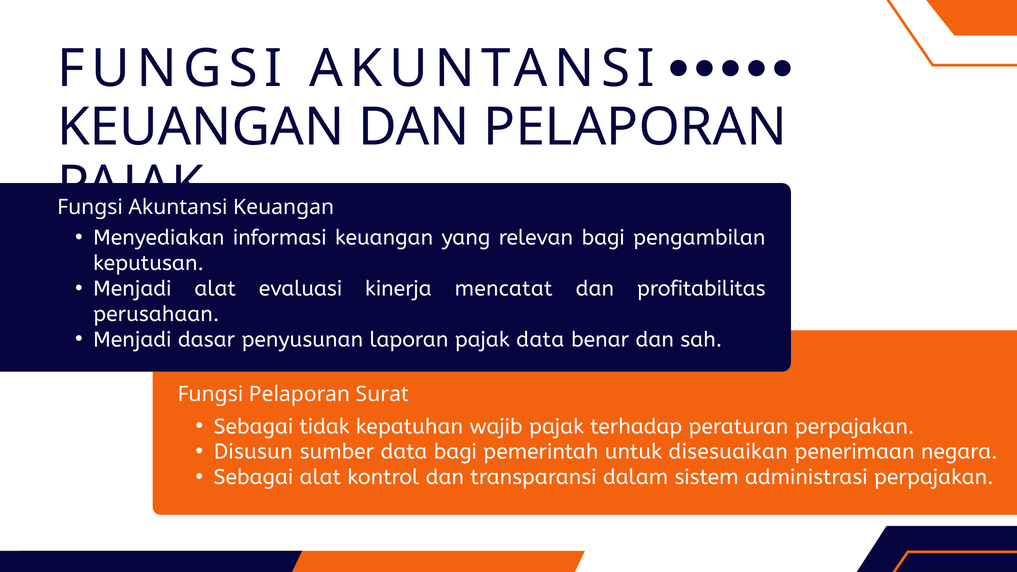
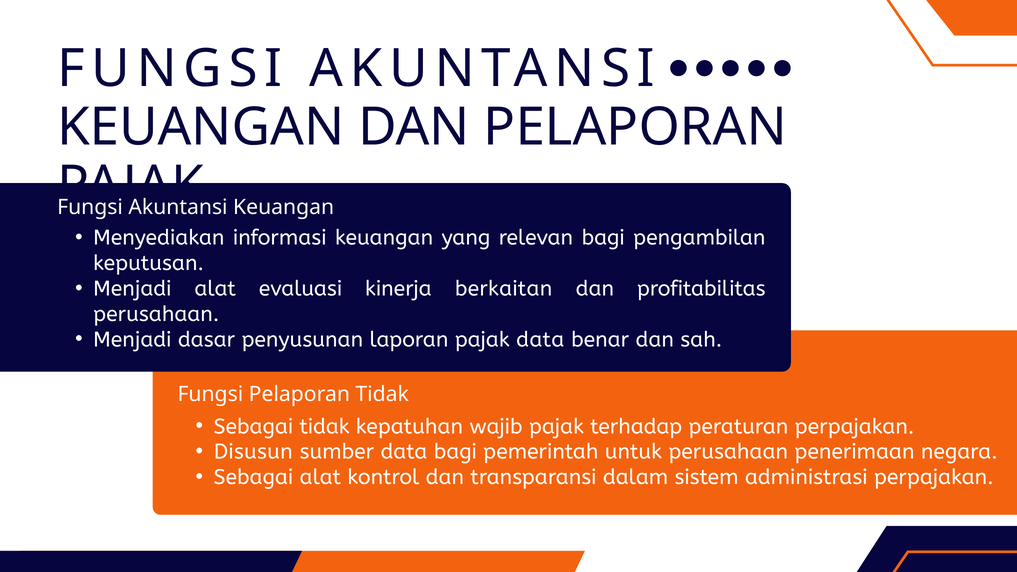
mencatat: mencatat -> berkaitan
Pelaporan Surat: Surat -> Tidak
untuk disesuaikan: disesuaikan -> perusahaan
